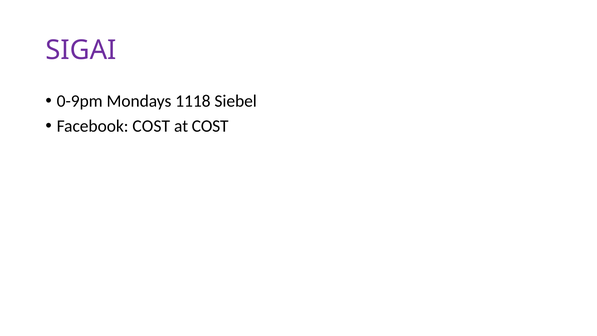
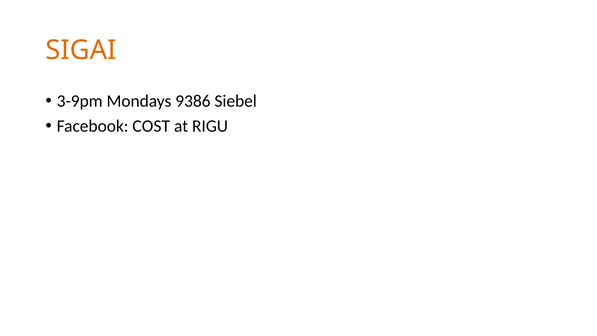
SIGAI colour: purple -> orange
0-9pm: 0-9pm -> 3-9pm
1118: 1118 -> 9386
at COST: COST -> RIGU
